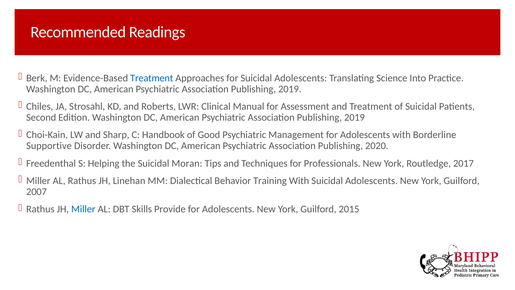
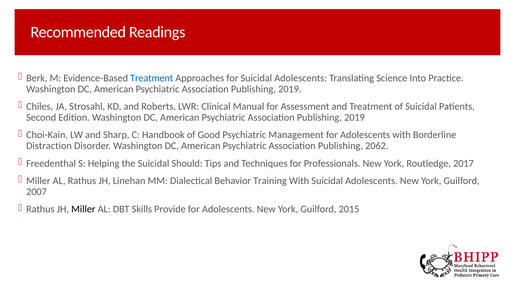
Supportive: Supportive -> Distraction
2020: 2020 -> 2062
Moran: Moran -> Should
Miller at (83, 209) colour: blue -> black
